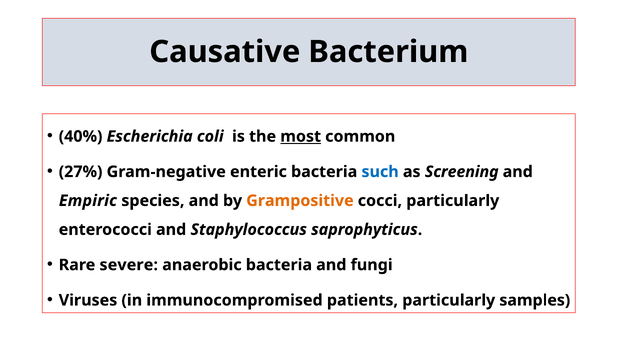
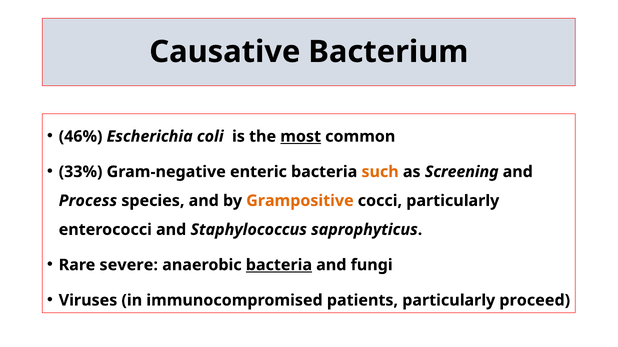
40%: 40% -> 46%
27%: 27% -> 33%
such colour: blue -> orange
Empiric: Empiric -> Process
bacteria at (279, 265) underline: none -> present
samples: samples -> proceed
